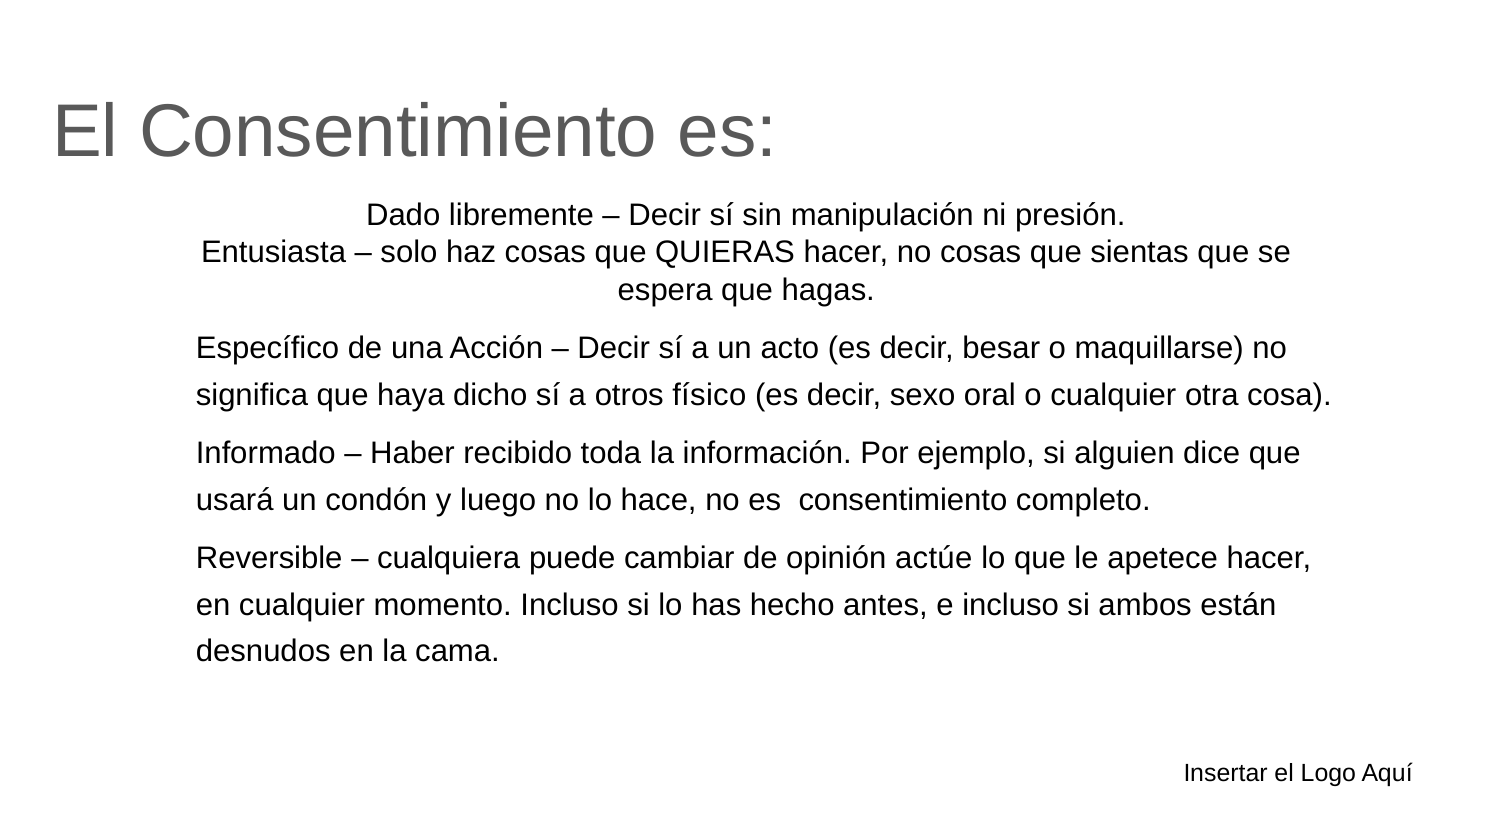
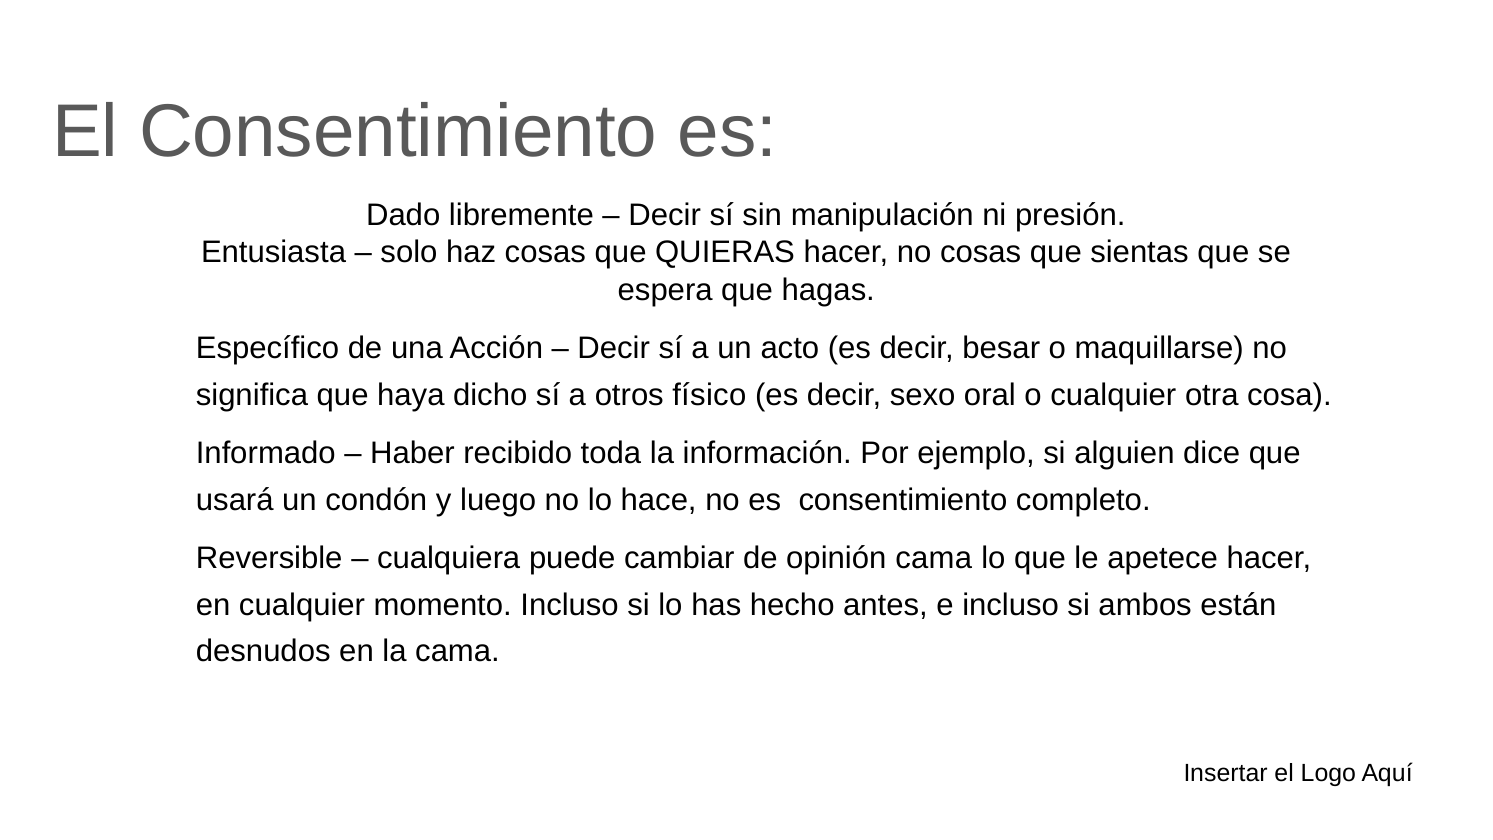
opinión actúe: actúe -> cama
